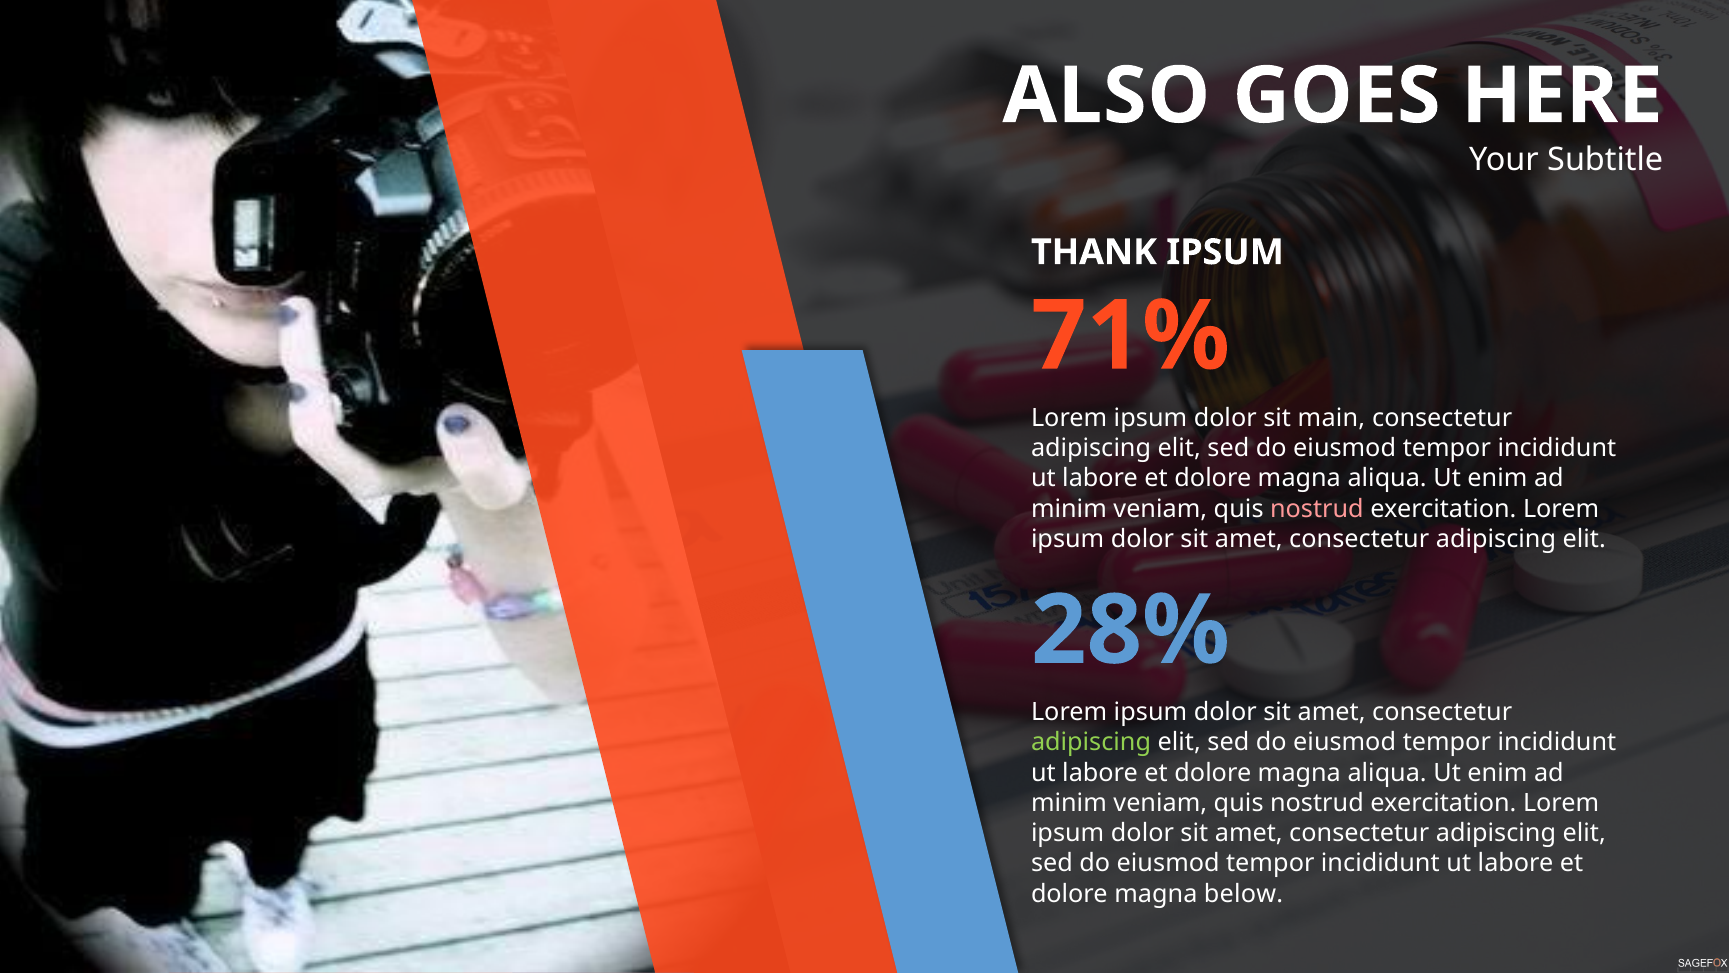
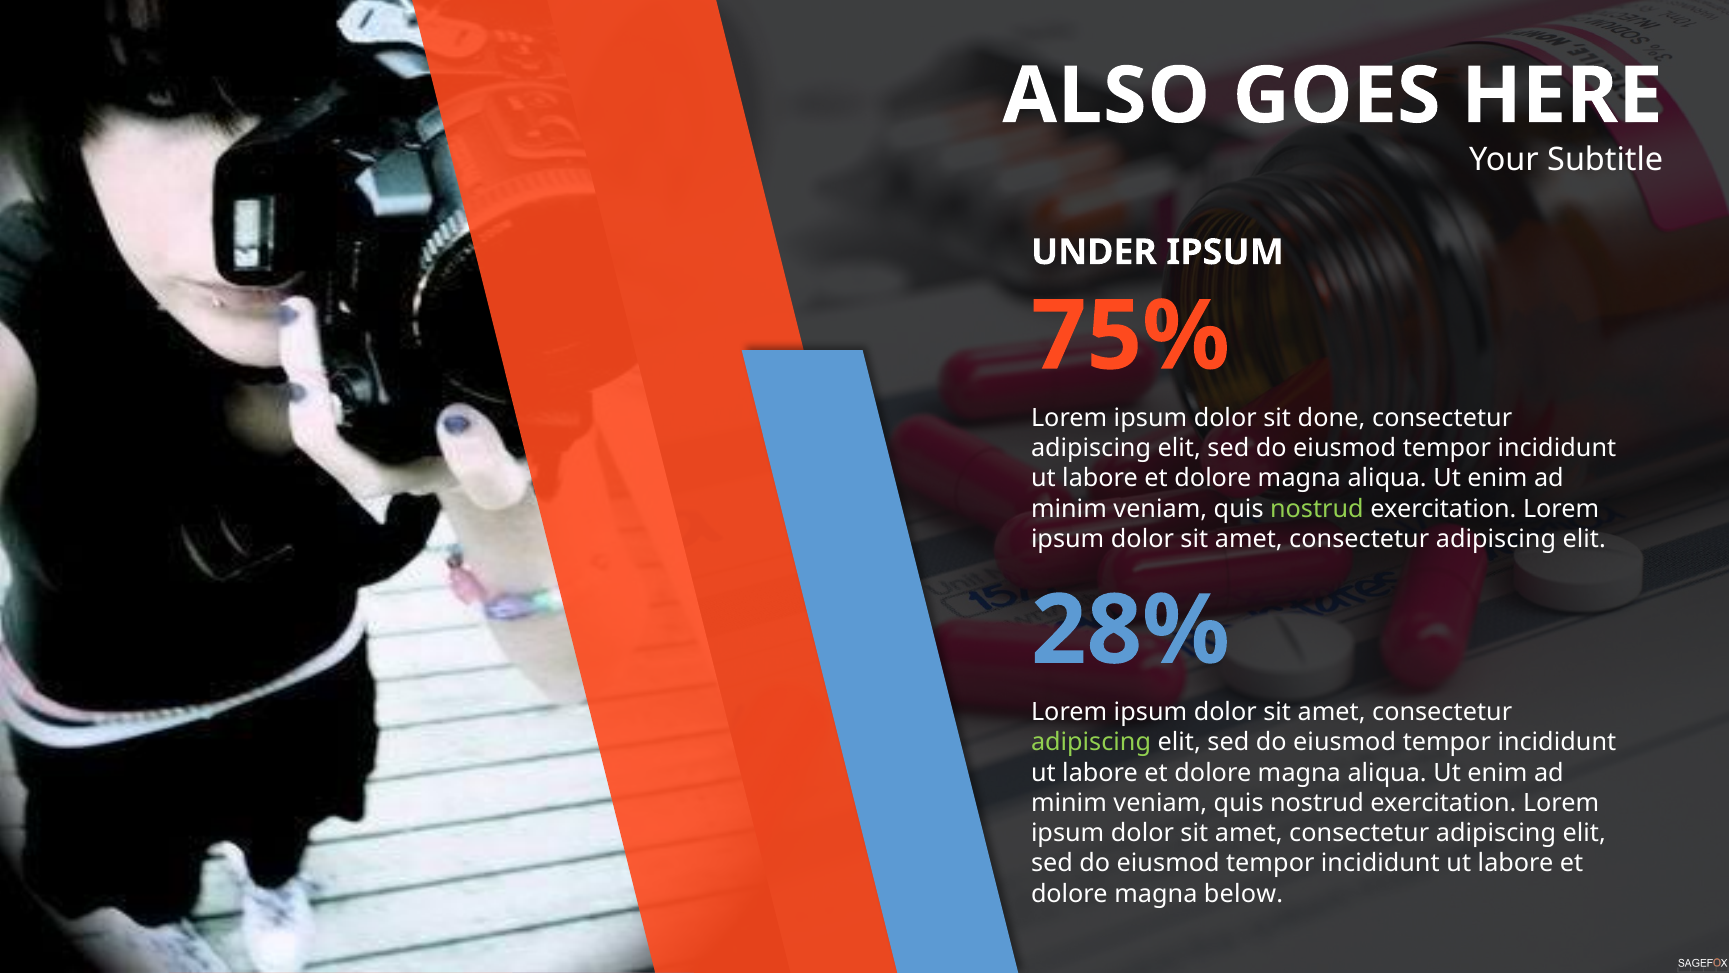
THANK: THANK -> UNDER
71%: 71% -> 75%
main: main -> done
nostrud at (1317, 509) colour: pink -> light green
